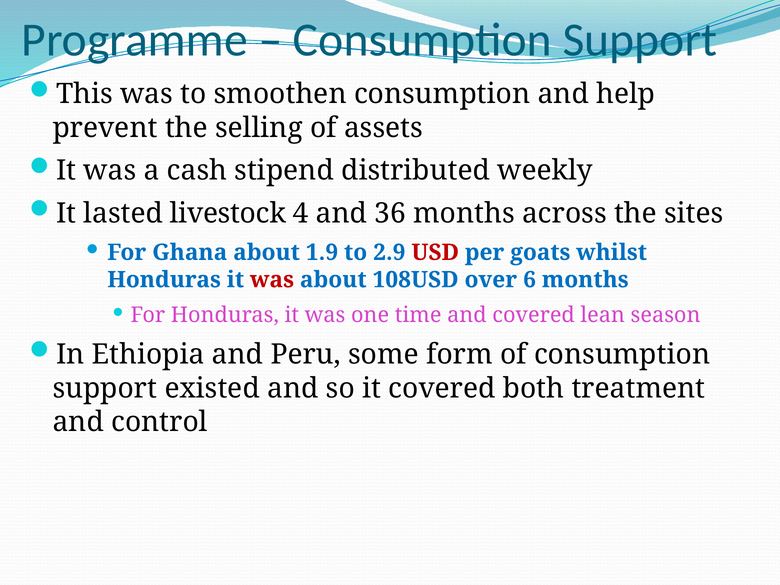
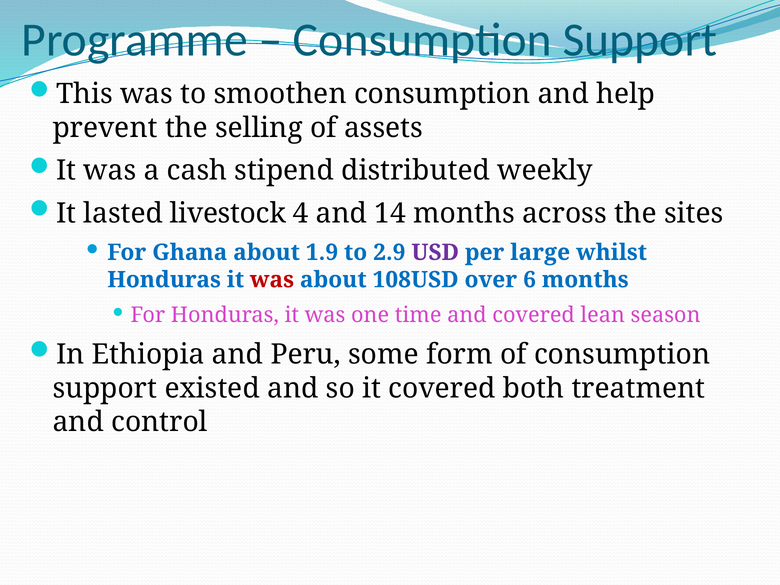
36: 36 -> 14
USD colour: red -> purple
goats: goats -> large
